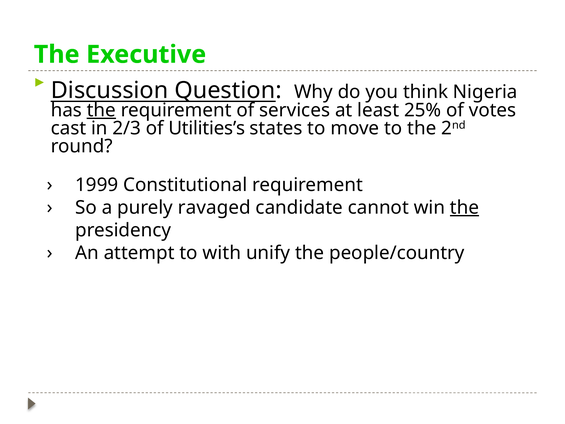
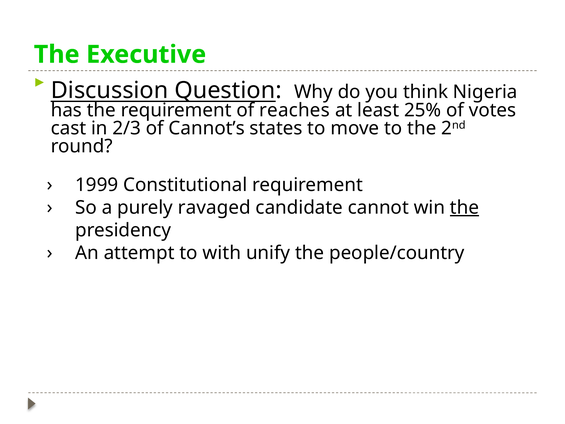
the at (101, 110) underline: present -> none
services: services -> reaches
Utilities’s: Utilities’s -> Cannot’s
